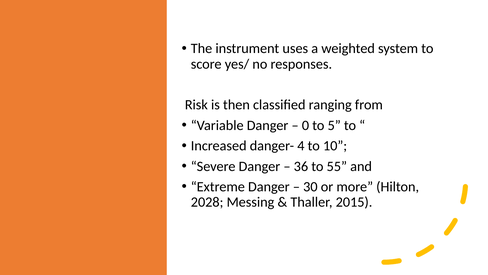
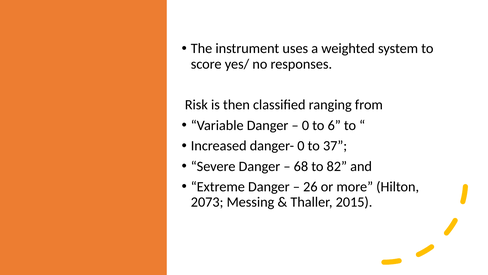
5: 5 -> 6
danger- 4: 4 -> 0
10: 10 -> 37
36: 36 -> 68
55: 55 -> 82
30: 30 -> 26
2028: 2028 -> 2073
